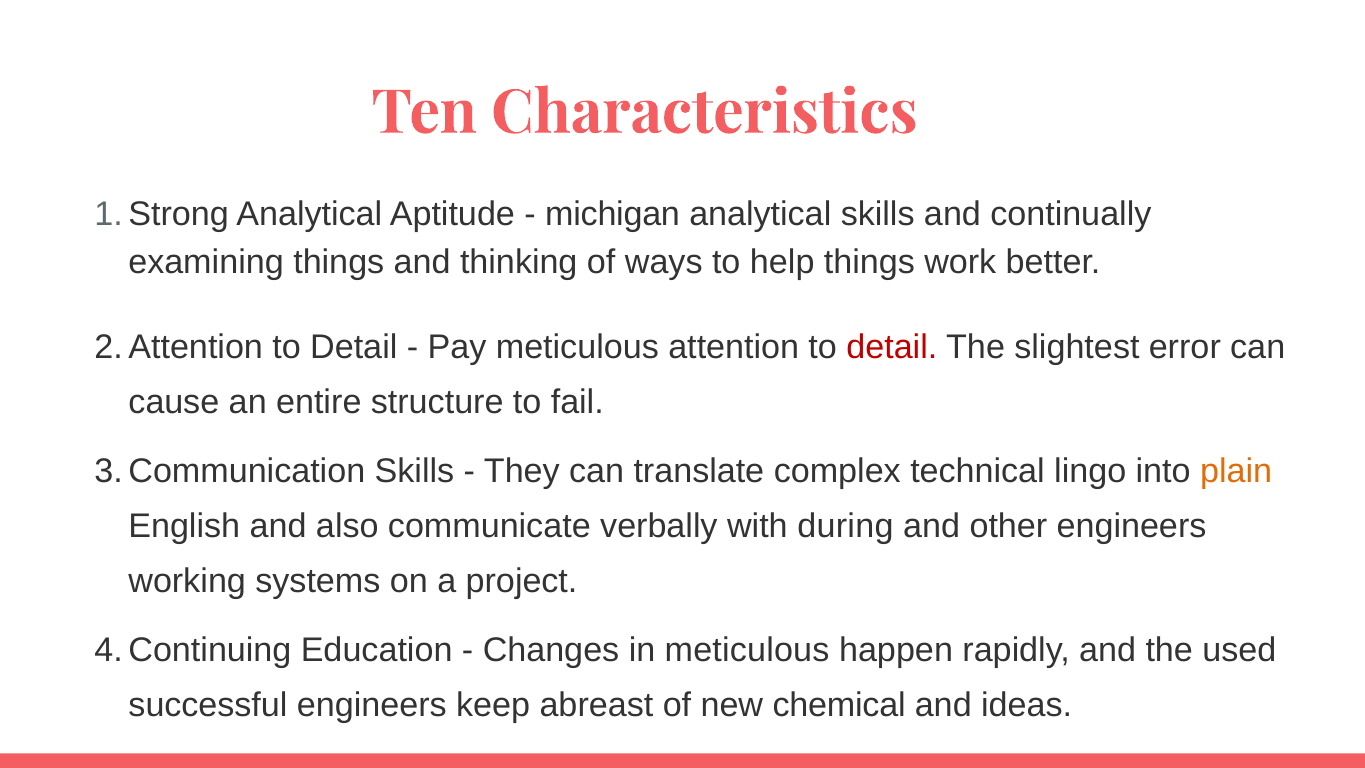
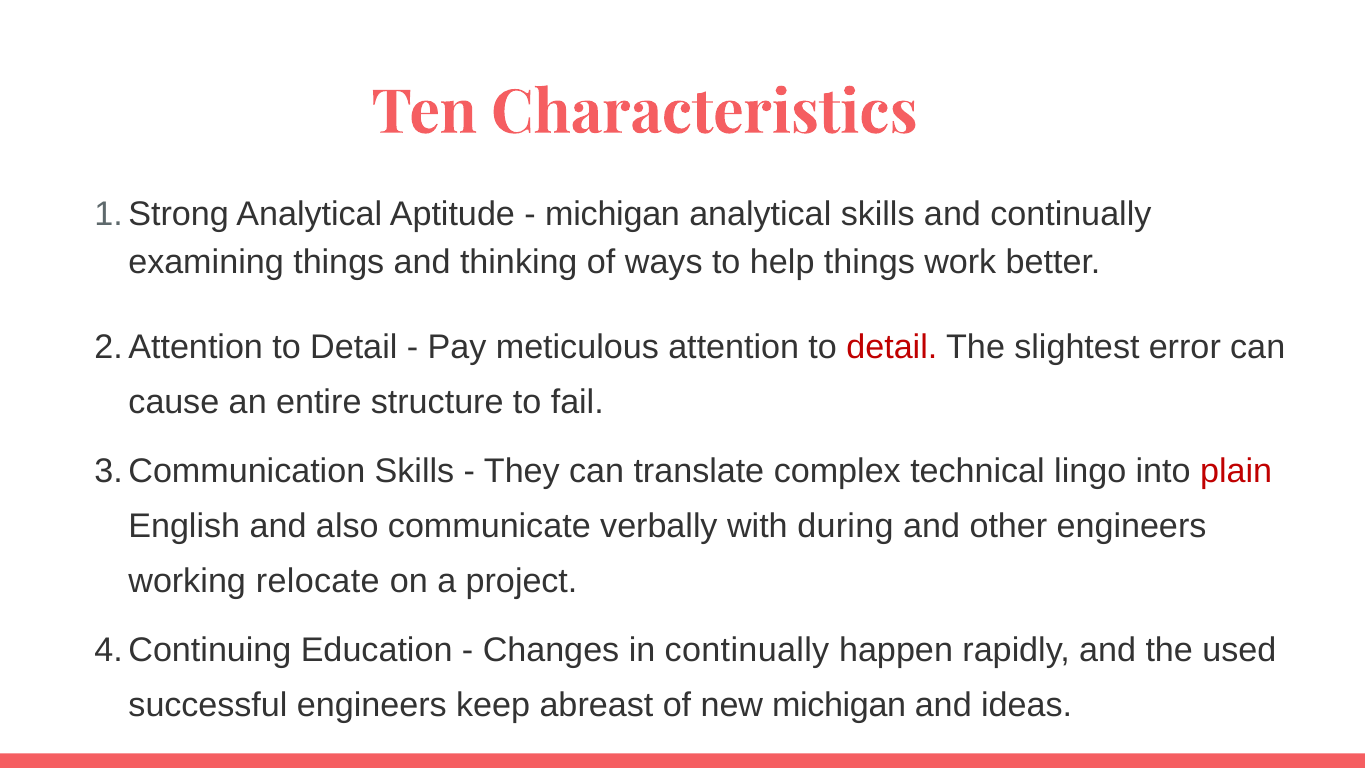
plain colour: orange -> red
systems: systems -> relocate
in meticulous: meticulous -> continually
new chemical: chemical -> michigan
